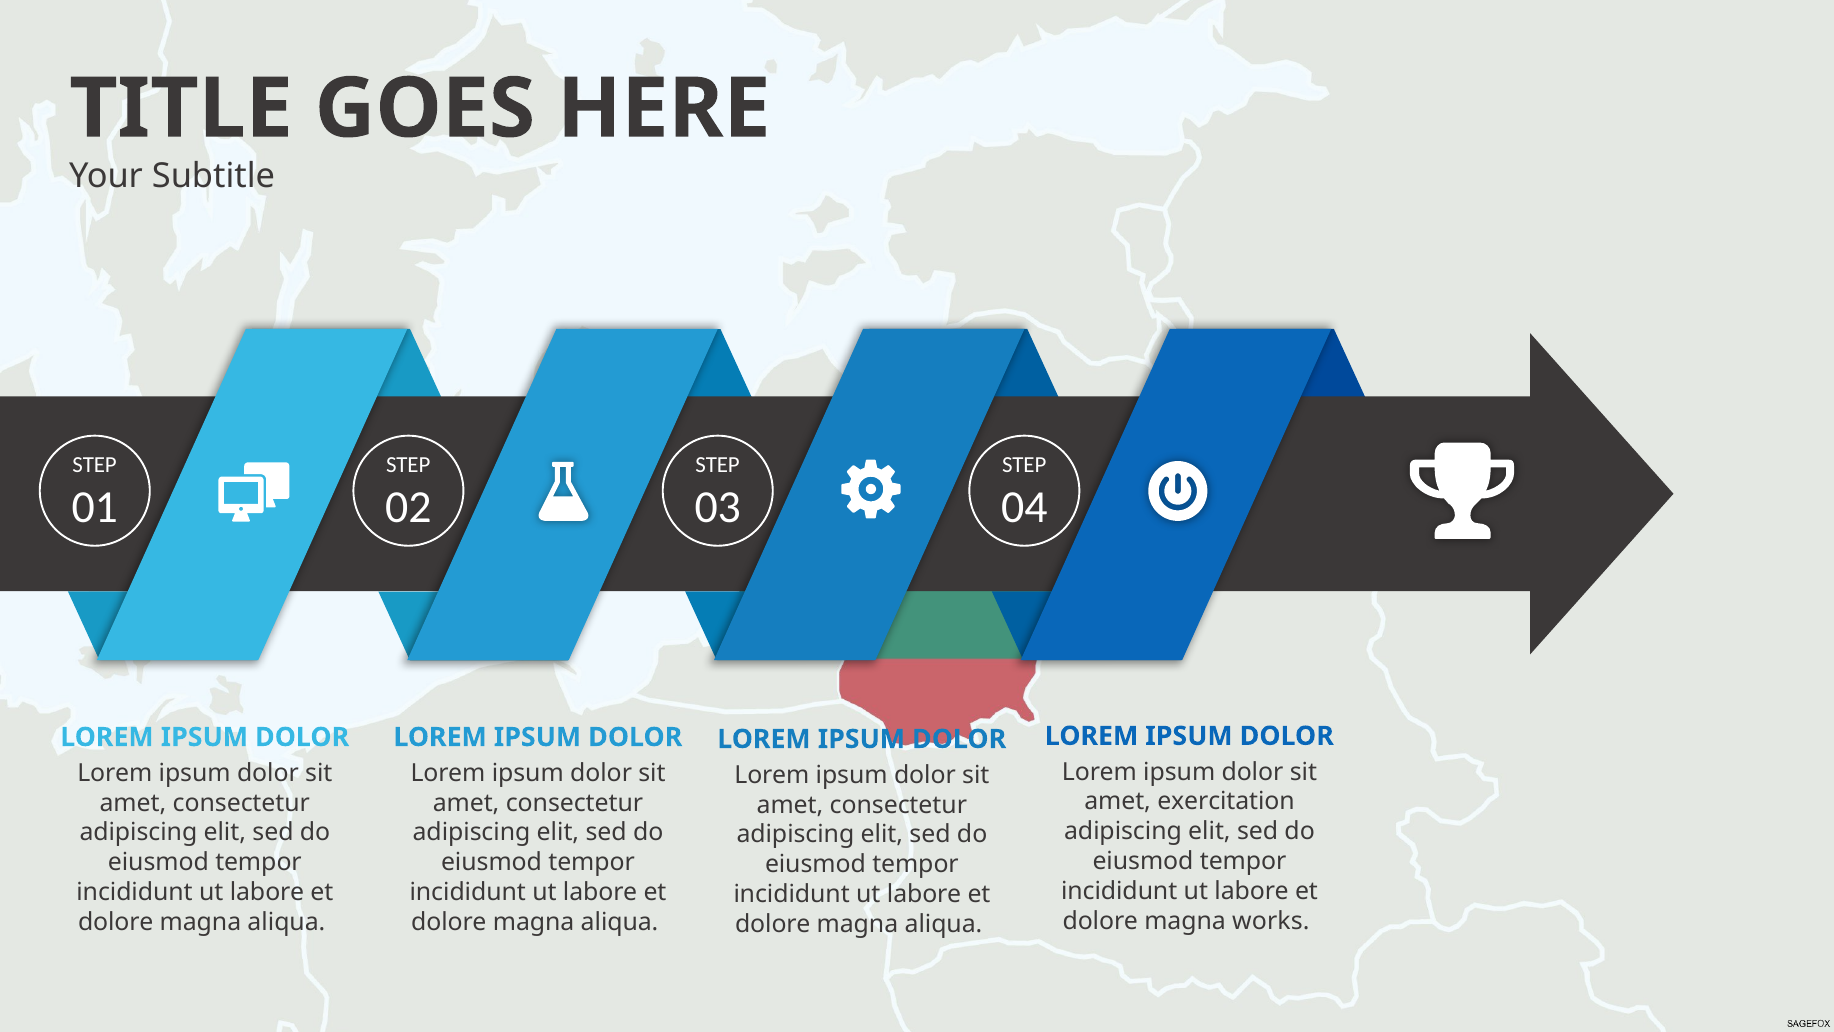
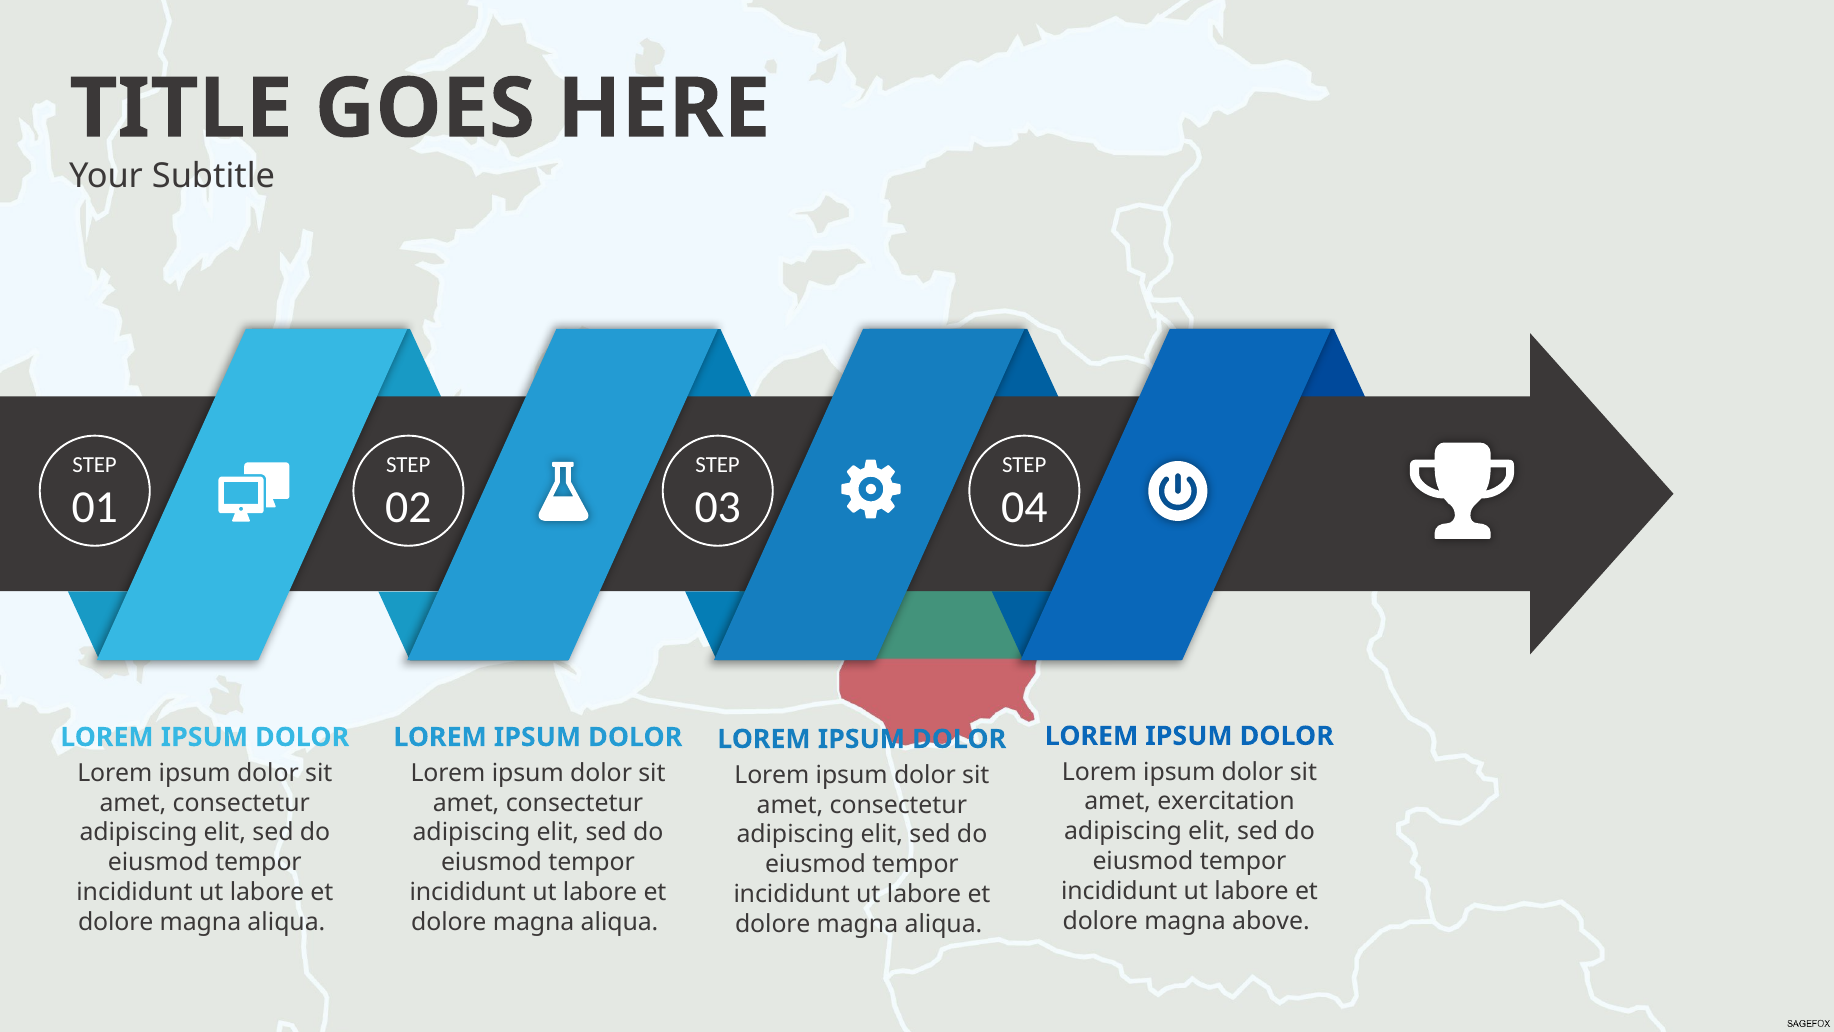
works: works -> above
